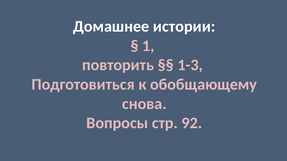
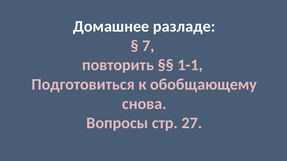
истории: истории -> разладе
1: 1 -> 7
1-3: 1-3 -> 1-1
92: 92 -> 27
